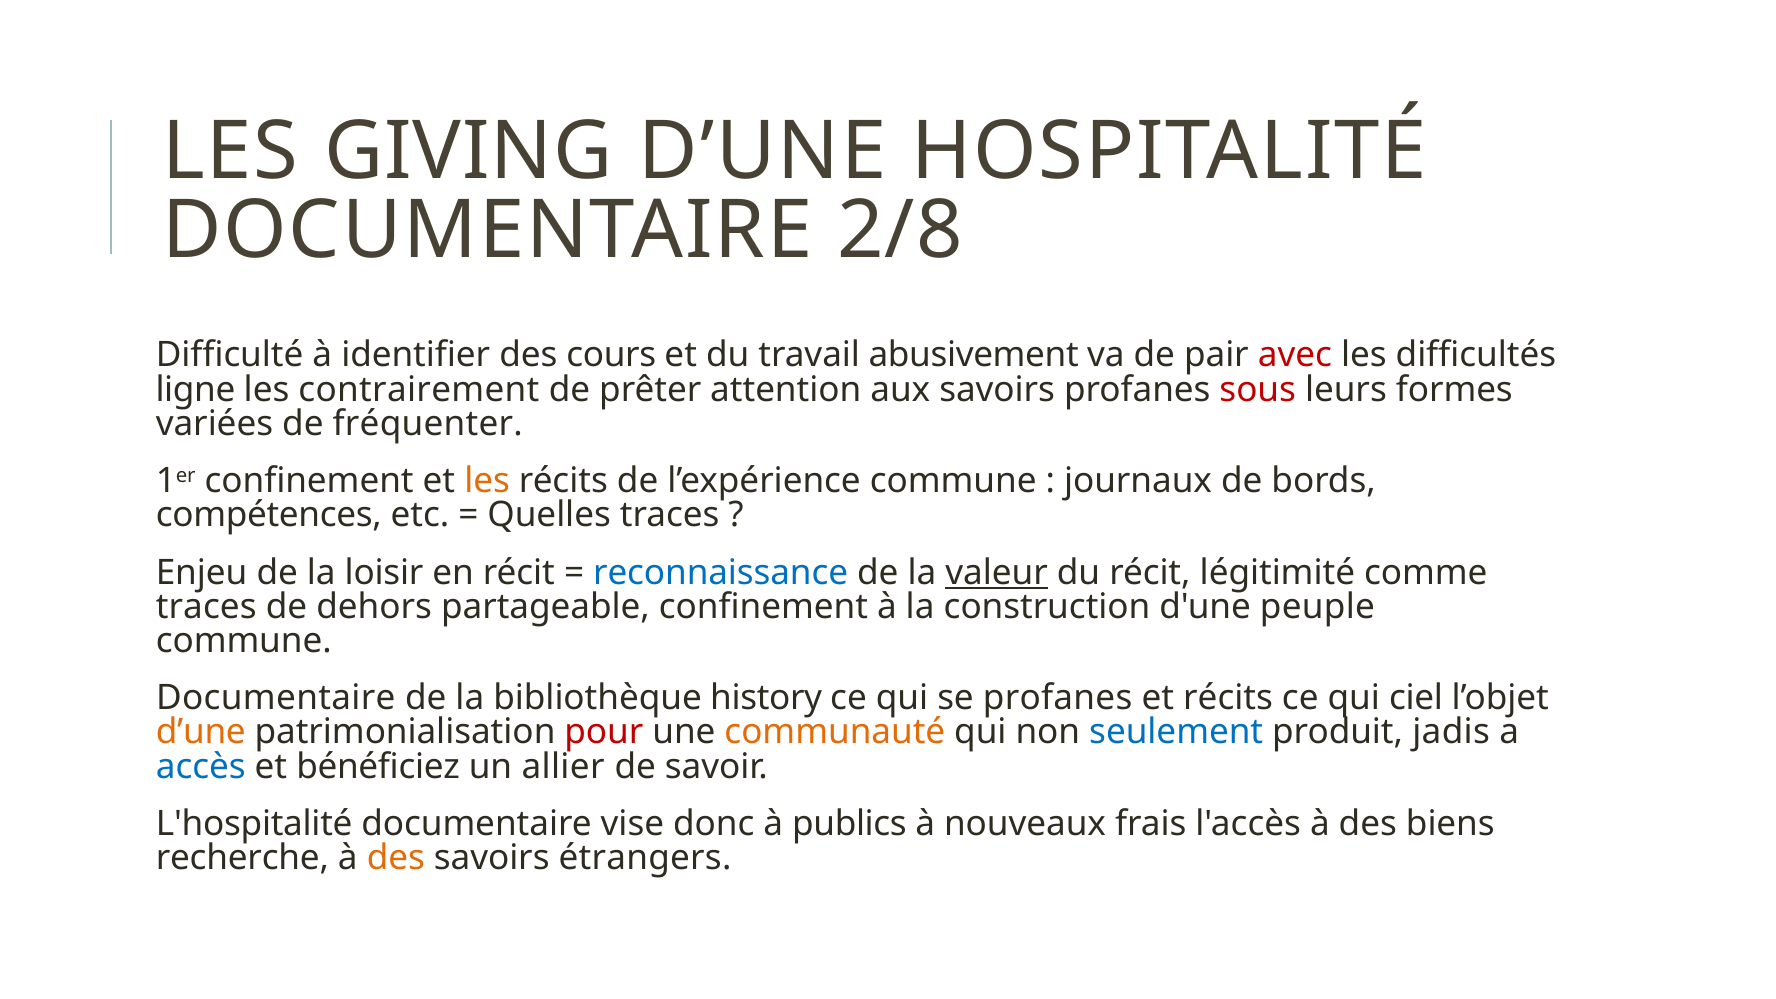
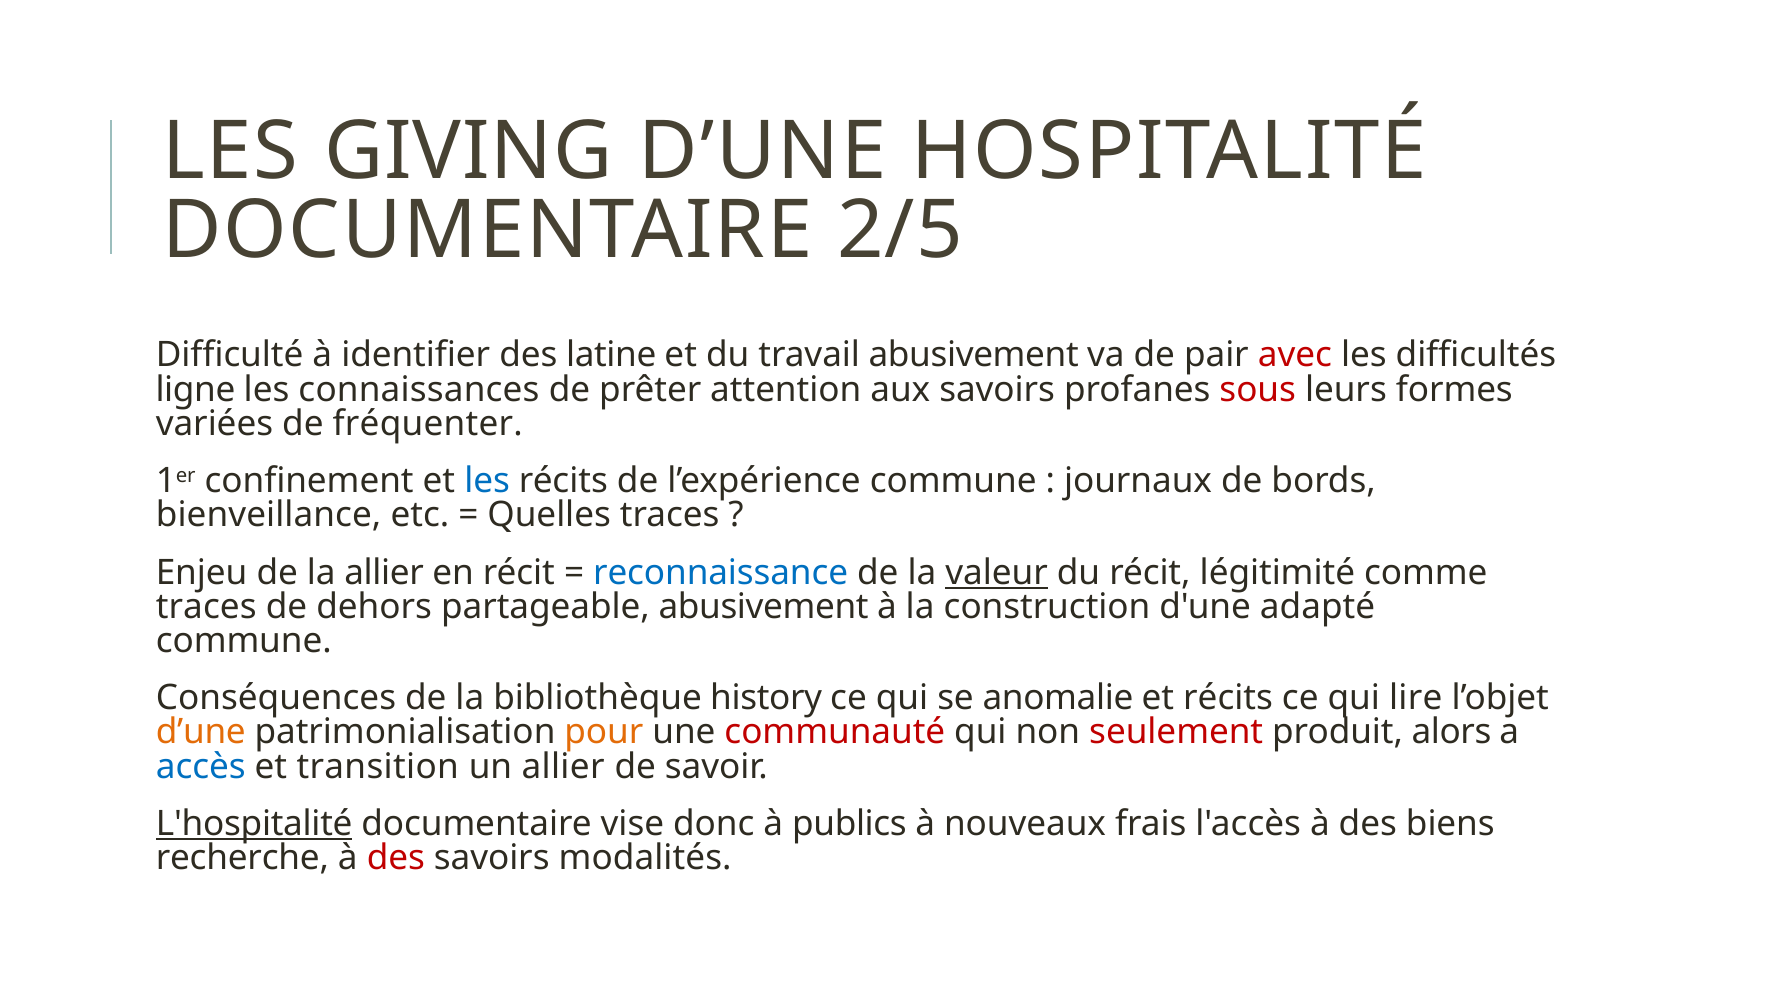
2/8: 2/8 -> 2/5
cours: cours -> latine
contrairement: contrairement -> connaissances
les at (487, 481) colour: orange -> blue
compétences: compétences -> bienveillance
la loisir: loisir -> allier
partageable confinement: confinement -> abusivement
peuple: peuple -> adapté
Documentaire at (276, 698): Documentaire -> Conséquences
se profanes: profanes -> anomalie
ciel: ciel -> lire
pour colour: red -> orange
communauté colour: orange -> red
seulement colour: blue -> red
jadis: jadis -> alors
bénéficiez: bénéficiez -> transition
L'hospitalité underline: none -> present
des at (396, 858) colour: orange -> red
étrangers: étrangers -> modalités
